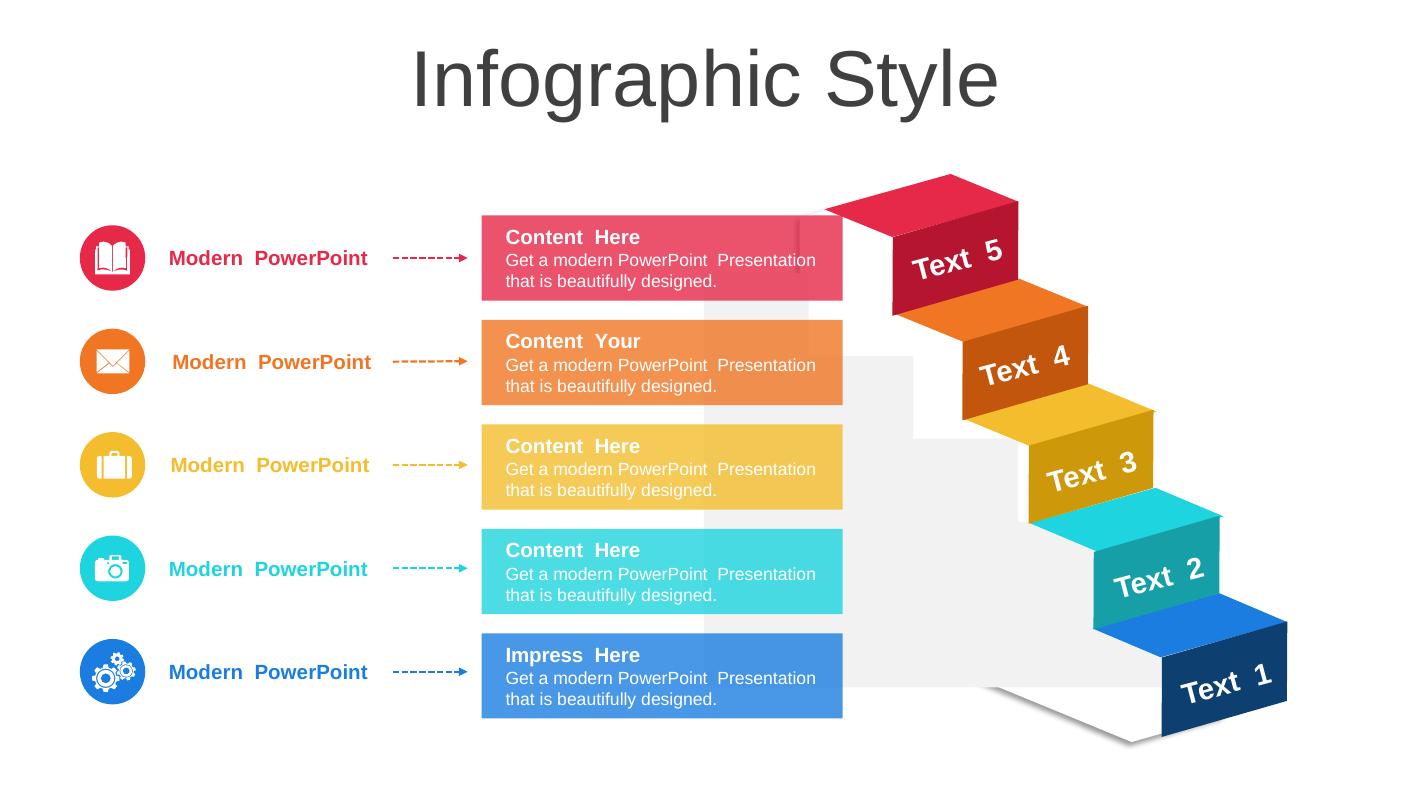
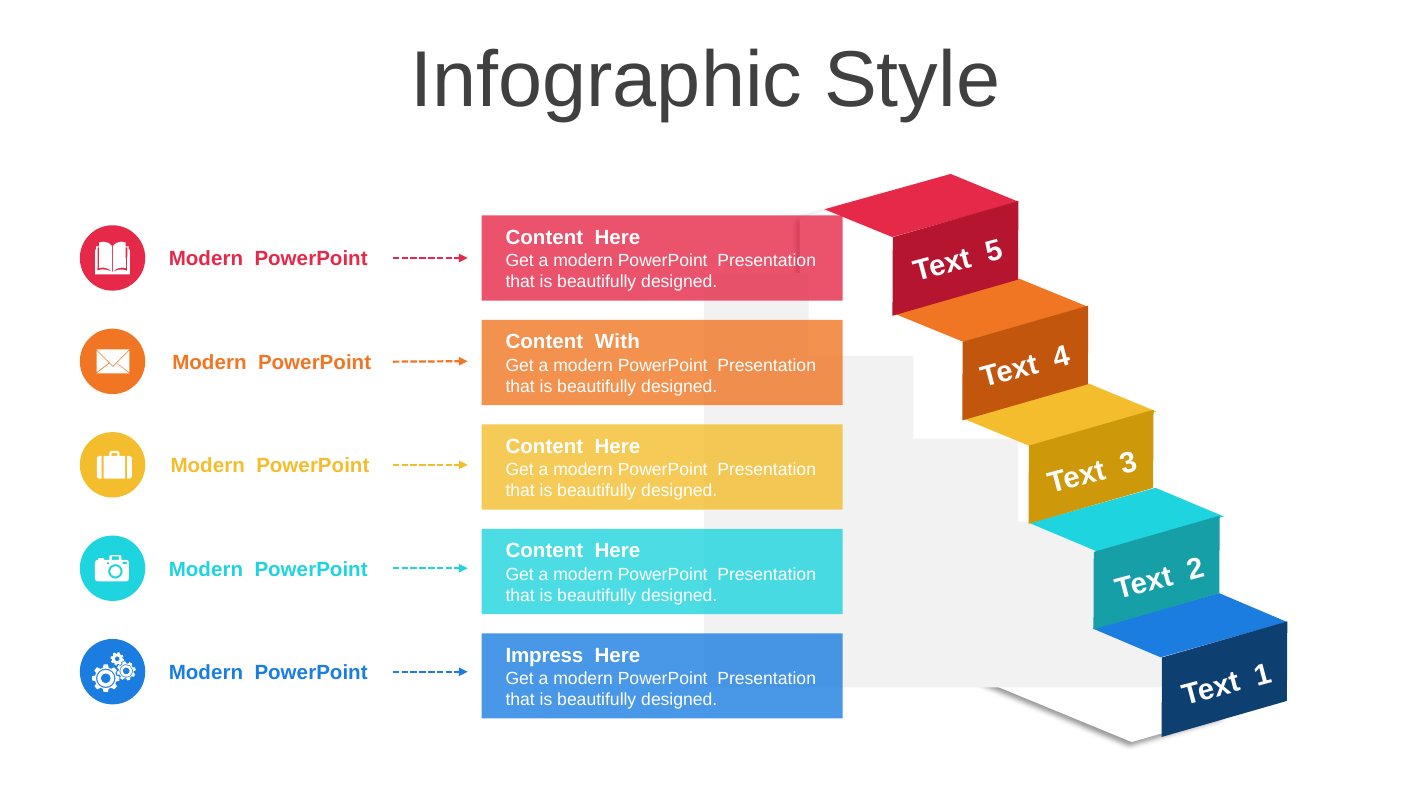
Your: Your -> With
